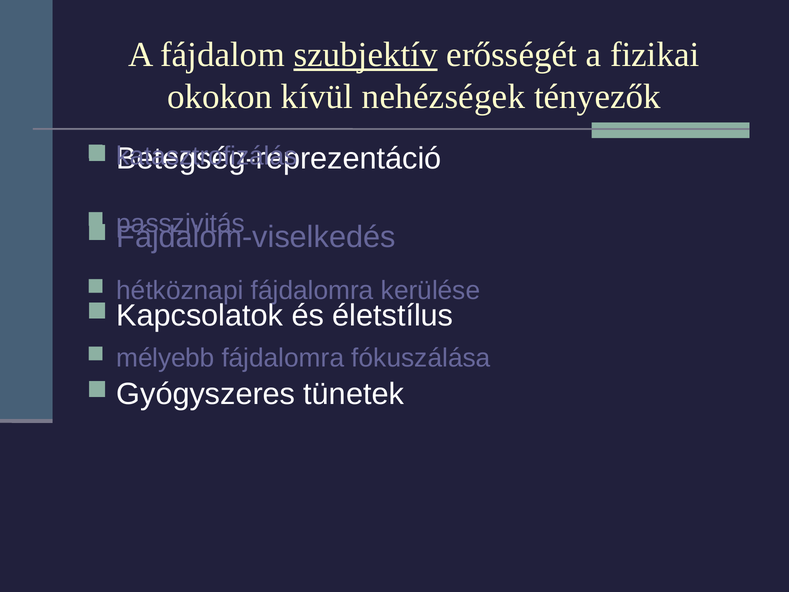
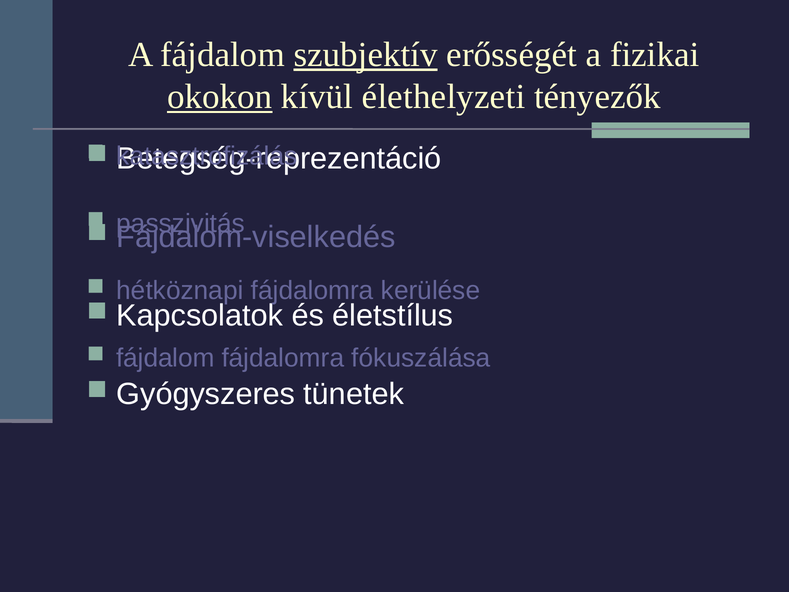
okokon underline: none -> present
nehézségek: nehézségek -> élethelyzeti
mélyebb at (165, 358): mélyebb -> fájdalom
